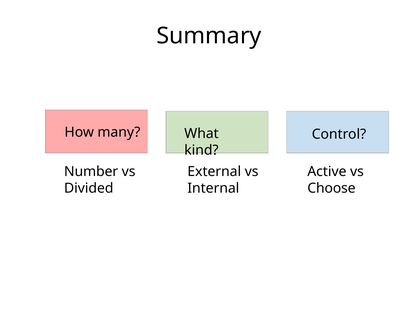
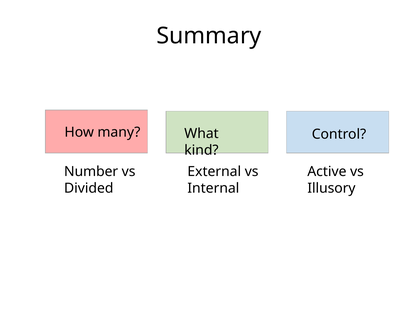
Choose: Choose -> Illusory
